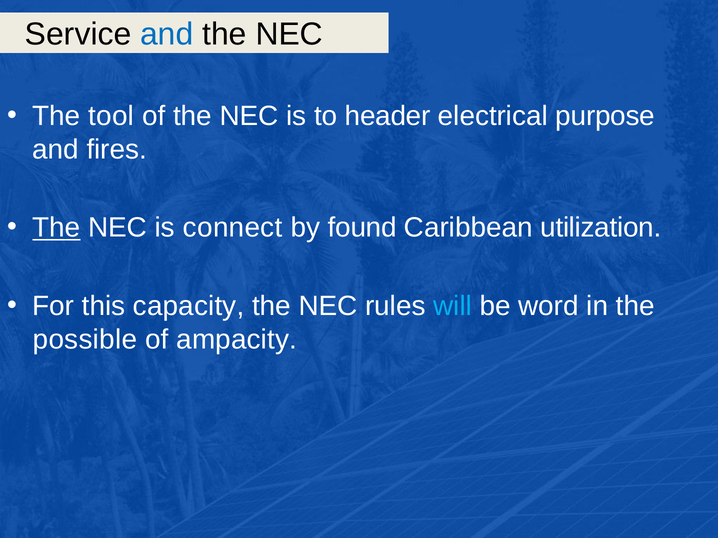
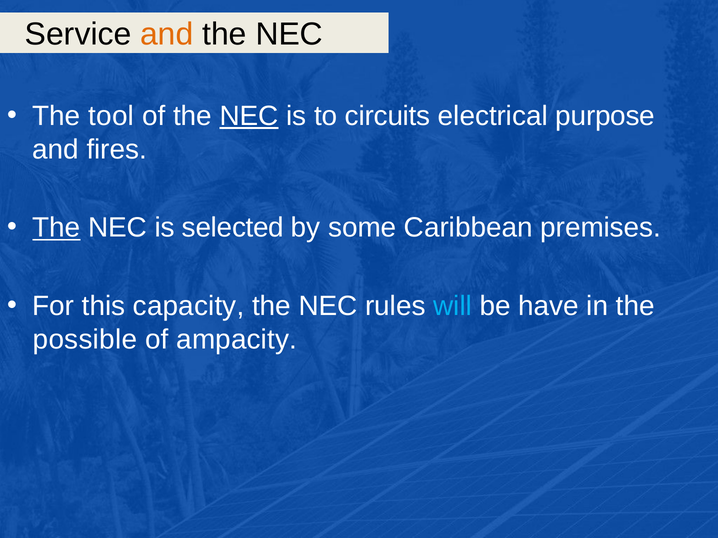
and at (167, 34) colour: blue -> orange
NEC at (249, 116) underline: none -> present
header: header -> circuits
connect: connect -> selected
found: found -> some
utilization: utilization -> premises
word: word -> have
